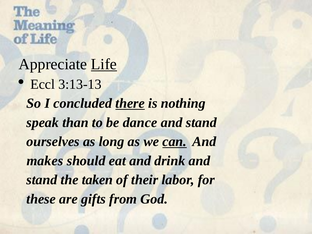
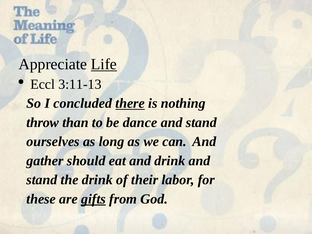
3:13-13: 3:13-13 -> 3:11-13
speak: speak -> throw
can underline: present -> none
makes: makes -> gather
the taken: taken -> drink
gifts underline: none -> present
